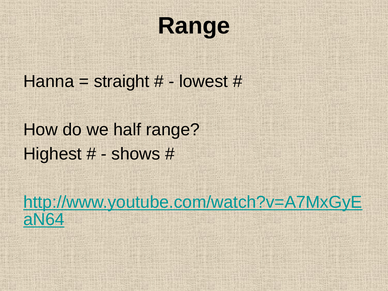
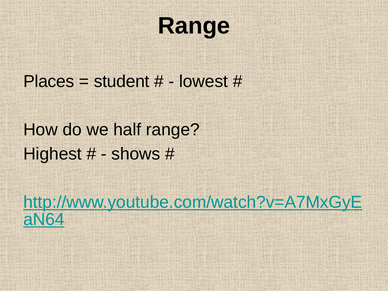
Hanna: Hanna -> Places
straight: straight -> student
